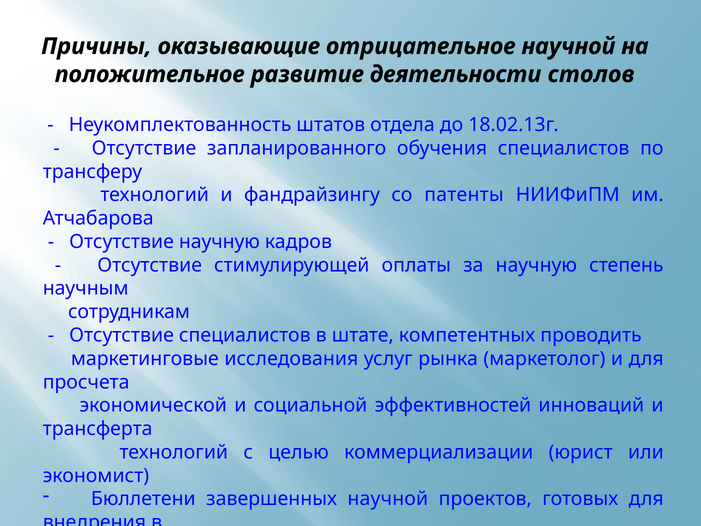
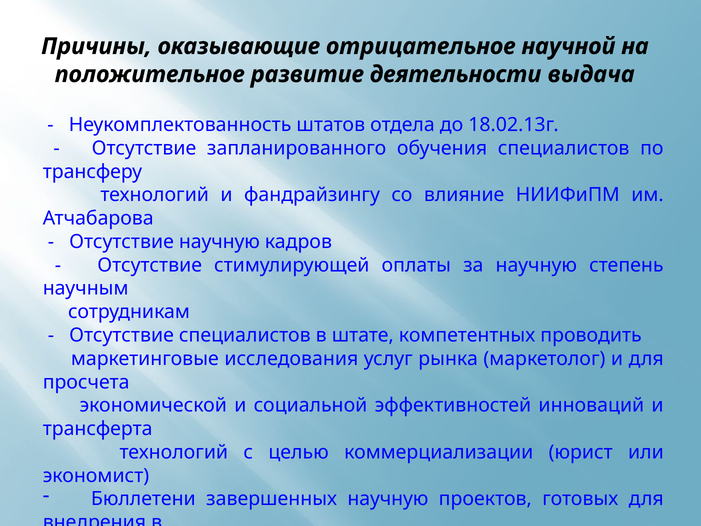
столов: столов -> выдача
патенты: патенты -> влияние
завершенных научной: научной -> научную
